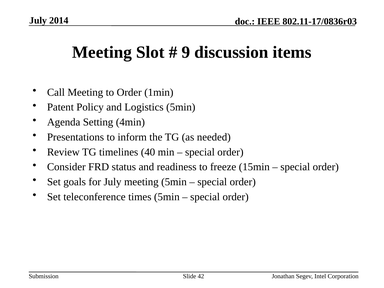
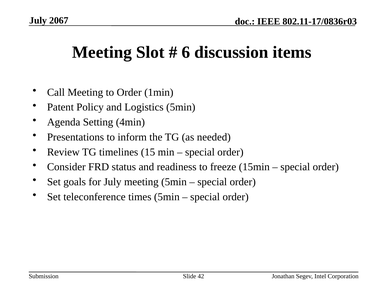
2014: 2014 -> 2067
9: 9 -> 6
40: 40 -> 15
